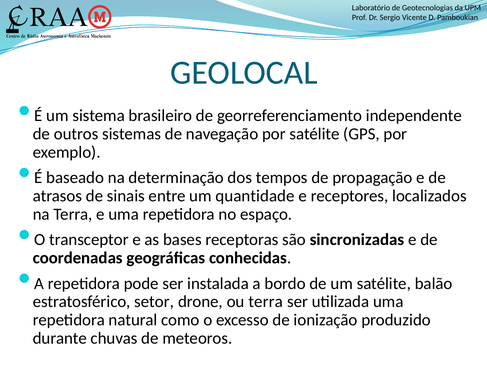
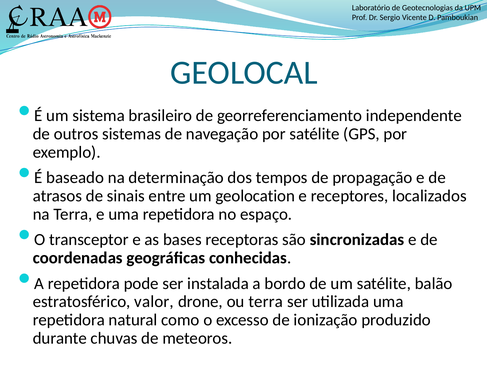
quantidade: quantidade -> geolocation
setor: setor -> valor
